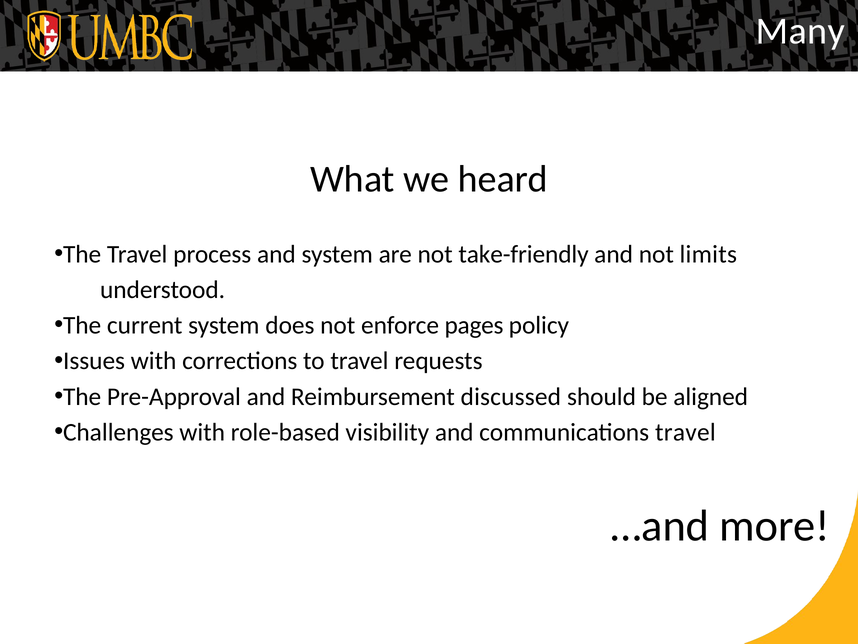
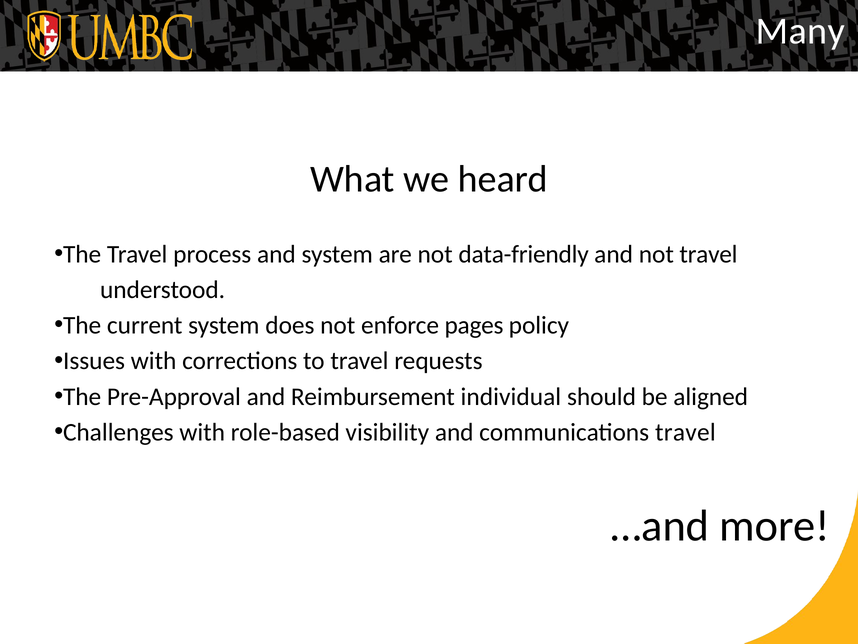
take-friendly: take-friendly -> data-friendly
not limits: limits -> travel
discussed: discussed -> individual
